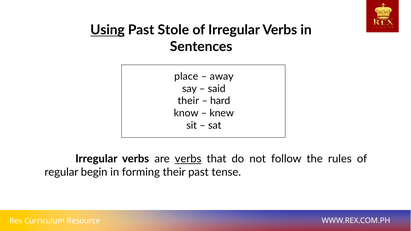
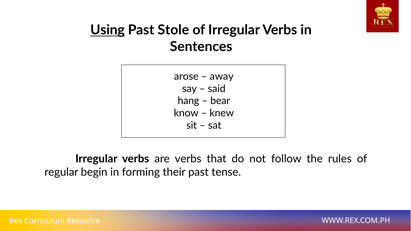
place: place -> arose
their at (188, 101): their -> hang
hard: hard -> bear
verbs at (188, 159) underline: present -> none
